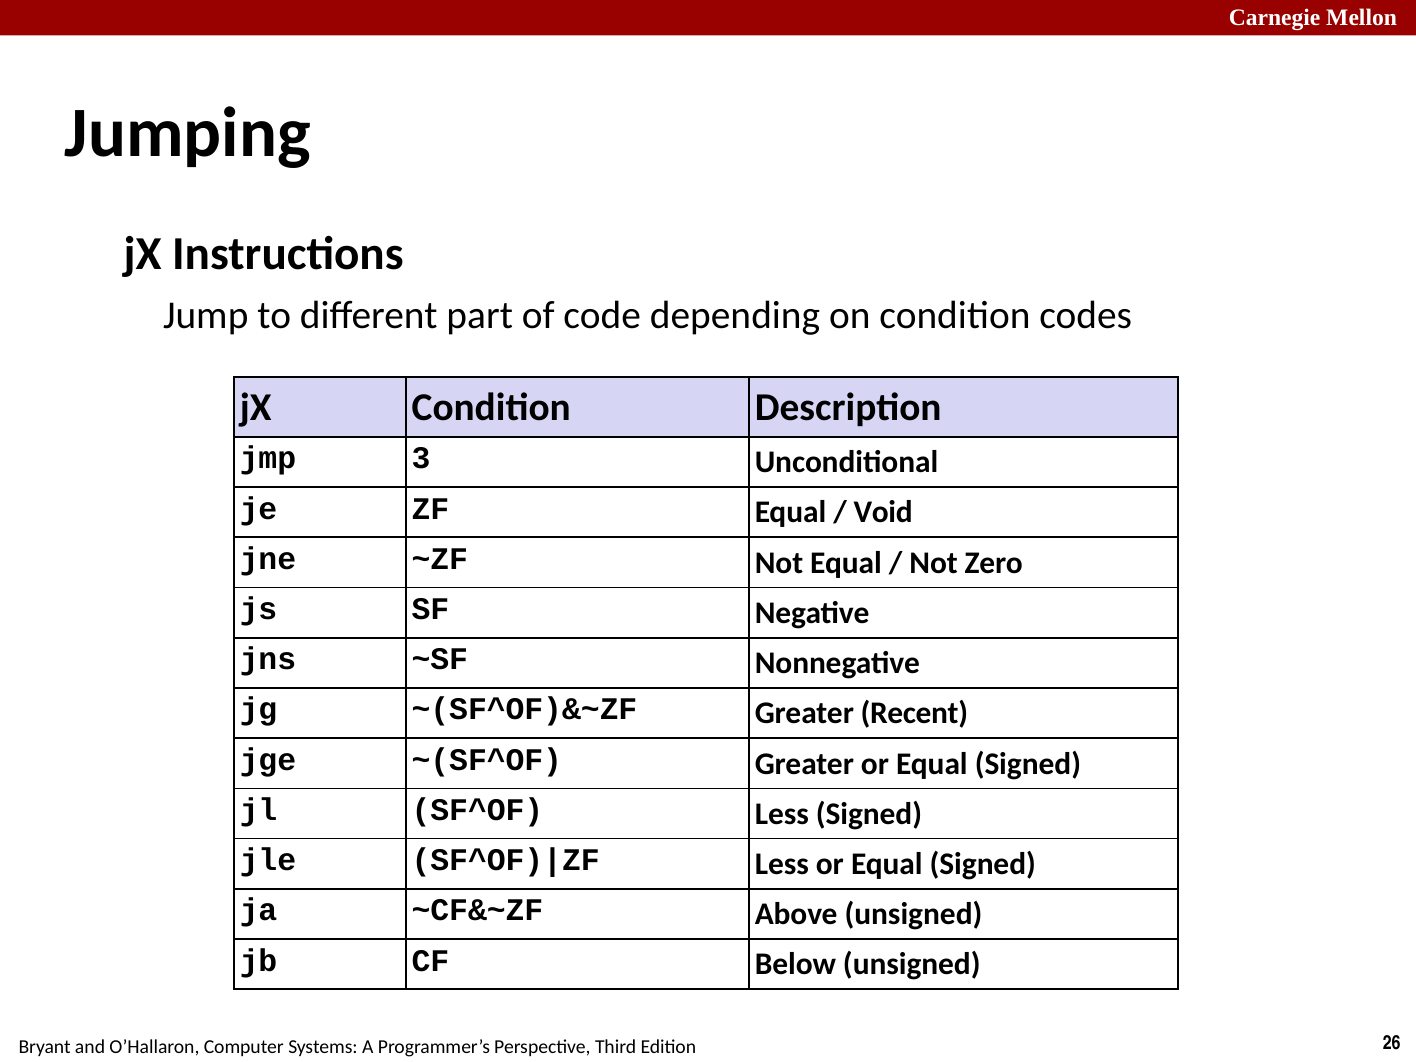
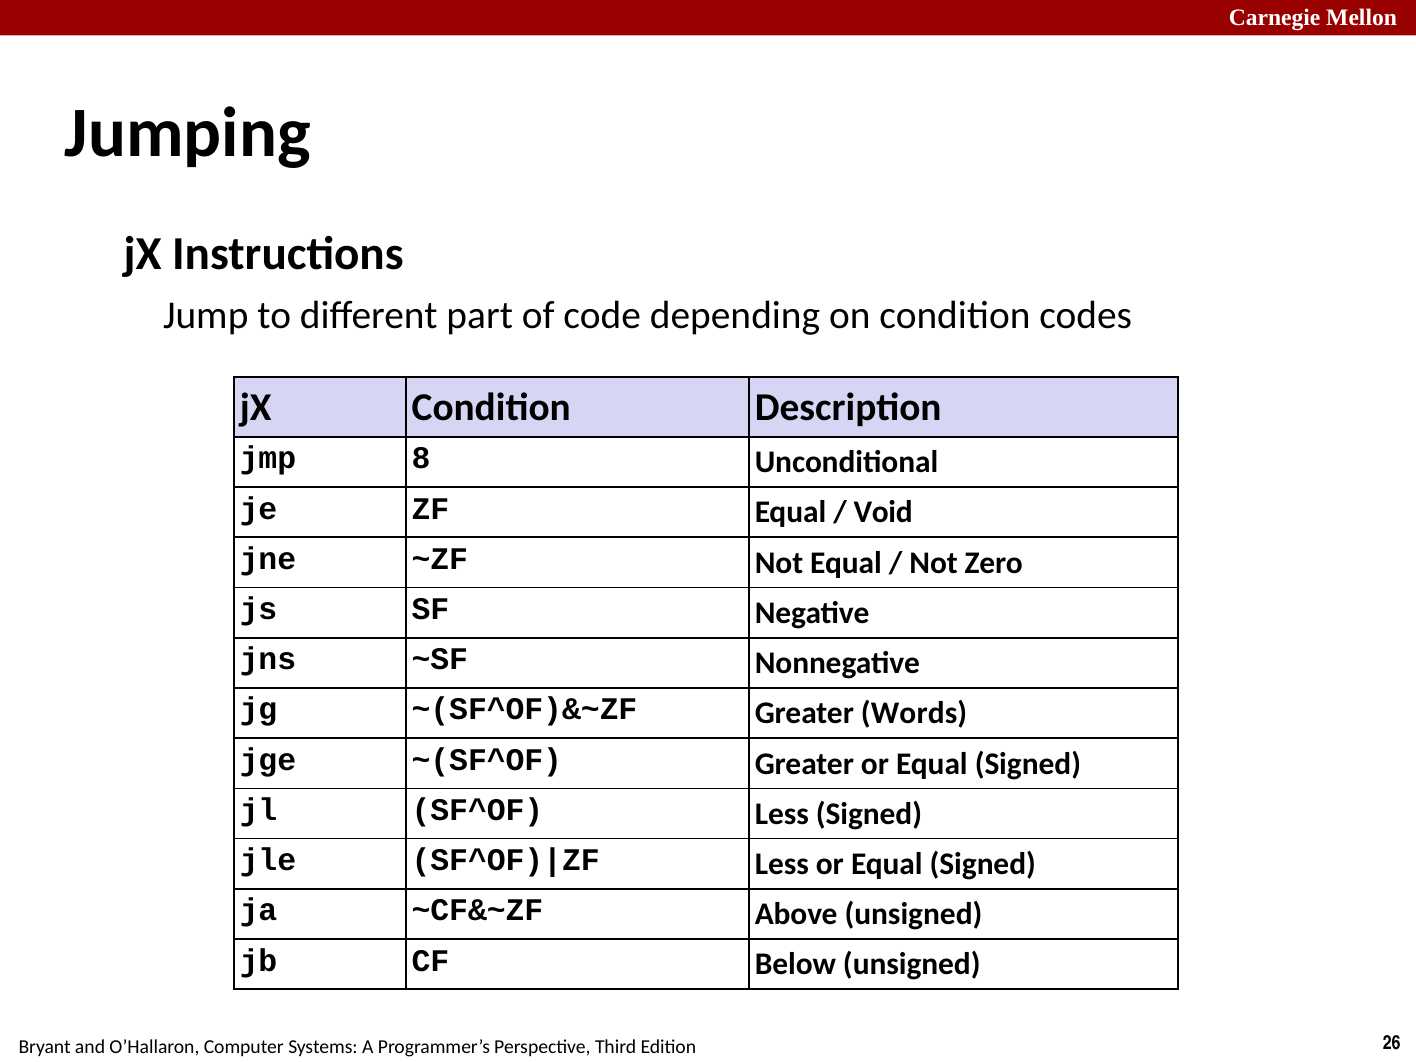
3: 3 -> 8
Recent: Recent -> Words
